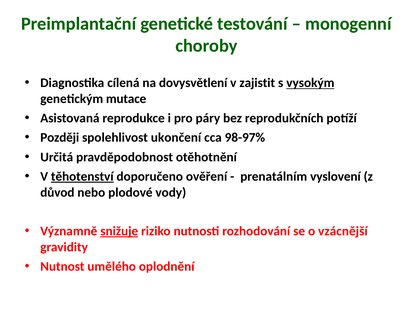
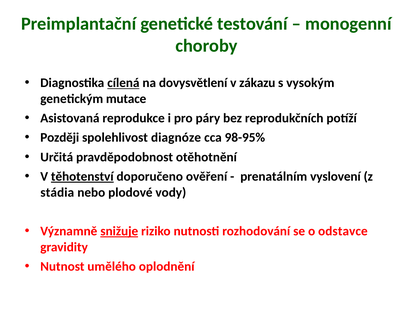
cílená underline: none -> present
zajistit: zajistit -> zákazu
vysokým underline: present -> none
ukončení: ukončení -> diagnóze
98-97%: 98-97% -> 98-95%
důvod: důvod -> stádia
vzácnější: vzácnější -> odstavce
